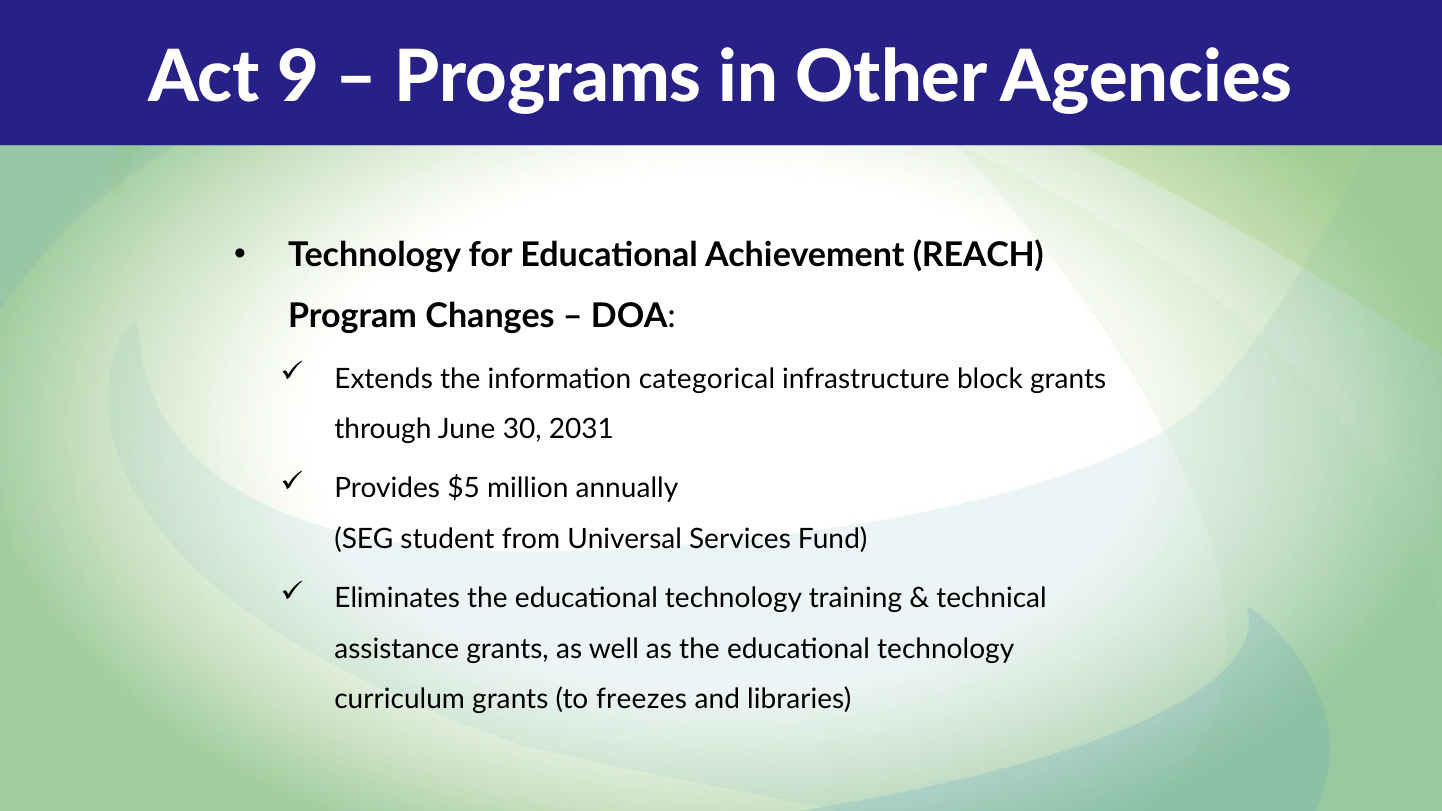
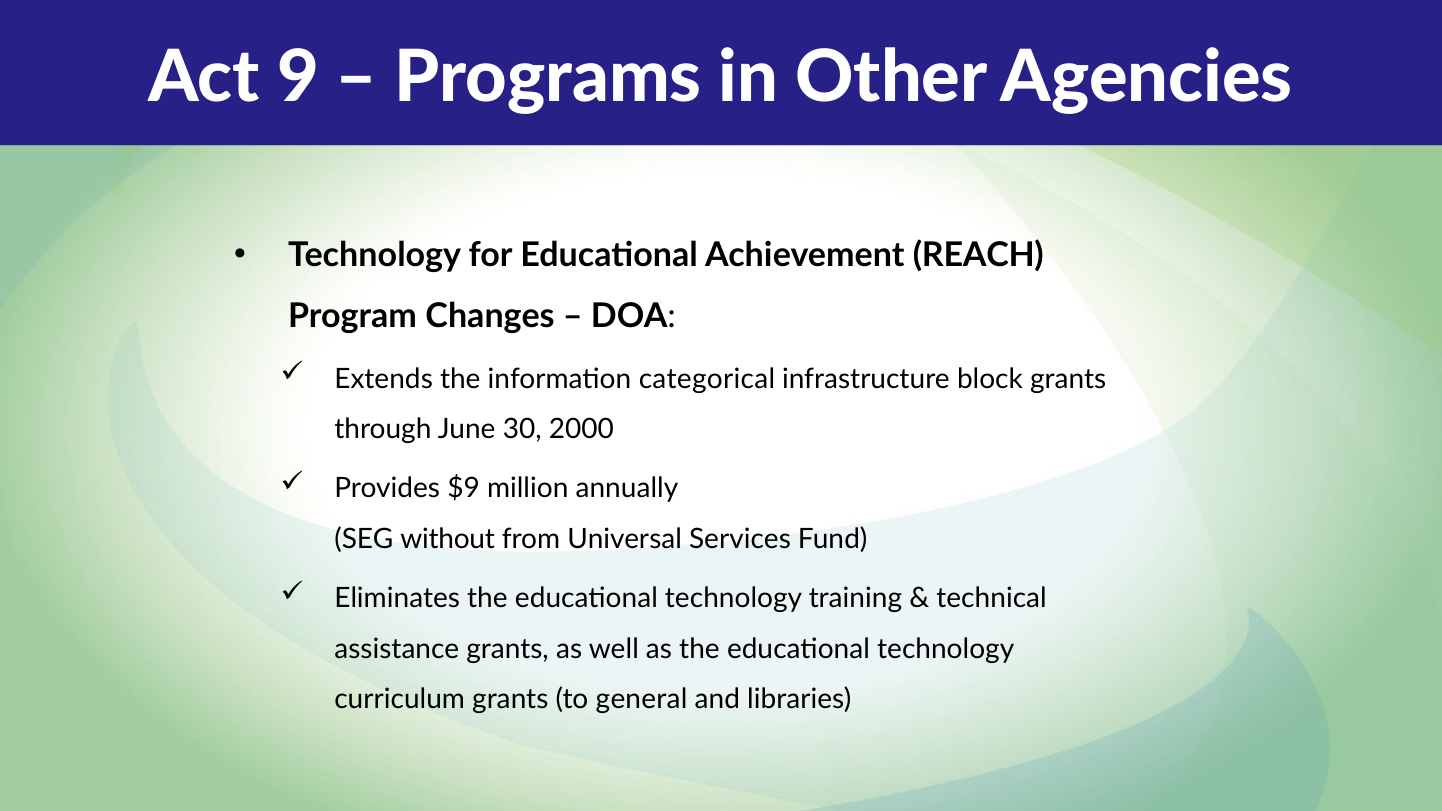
2031: 2031 -> 2000
$5: $5 -> $9
student: student -> without
freezes: freezes -> general
